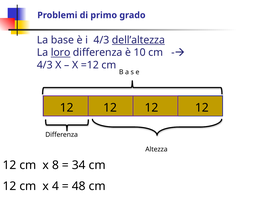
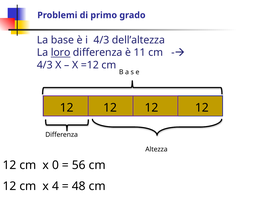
dell’altezza underline: present -> none
10: 10 -> 11
8: 8 -> 0
34: 34 -> 56
